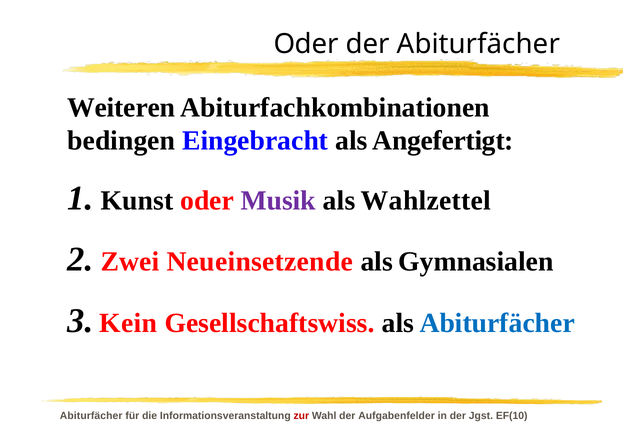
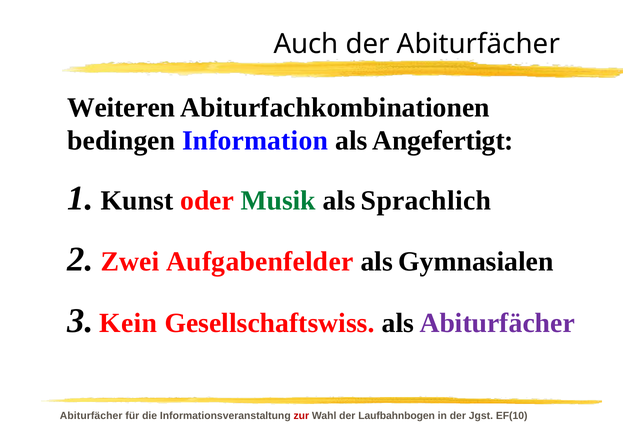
Oder at (306, 44): Oder -> Auch
Eingebracht: Eingebracht -> Information
Musik colour: purple -> green
Wahlzettel: Wahlzettel -> Sprachlich
Neueinsetzende: Neueinsetzende -> Aufgabenfelder
Abiturfächer at (497, 323) colour: blue -> purple
Aufgabenfelder: Aufgabenfelder -> Laufbahnbogen
